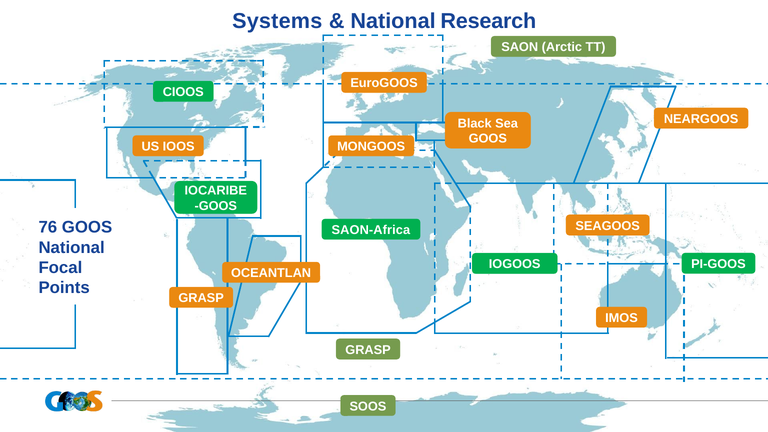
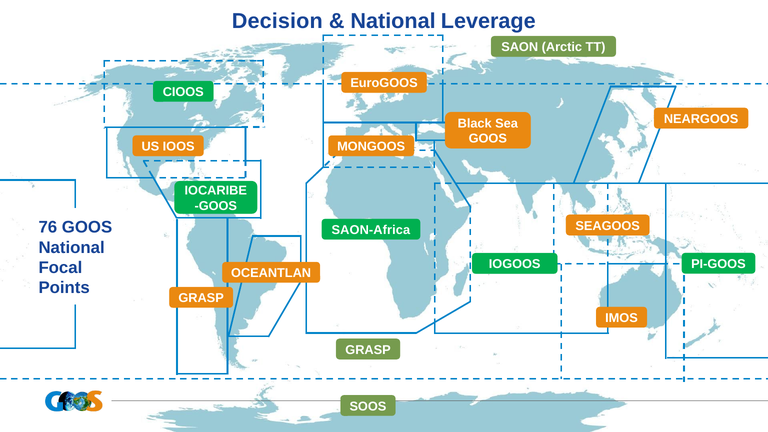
Systems: Systems -> Decision
Research: Research -> Leverage
